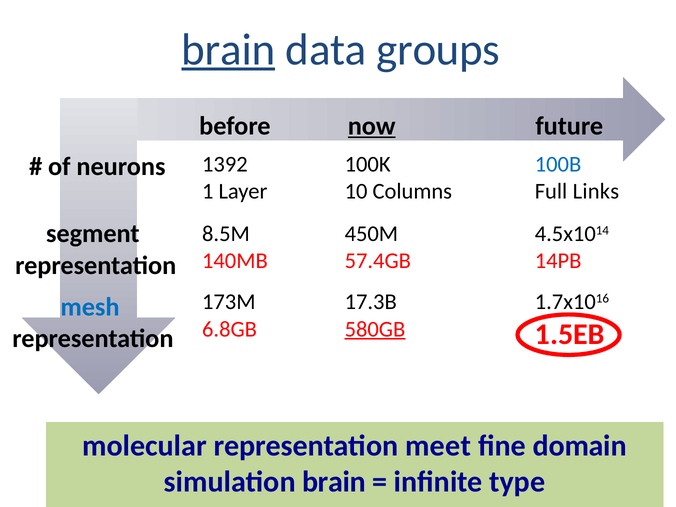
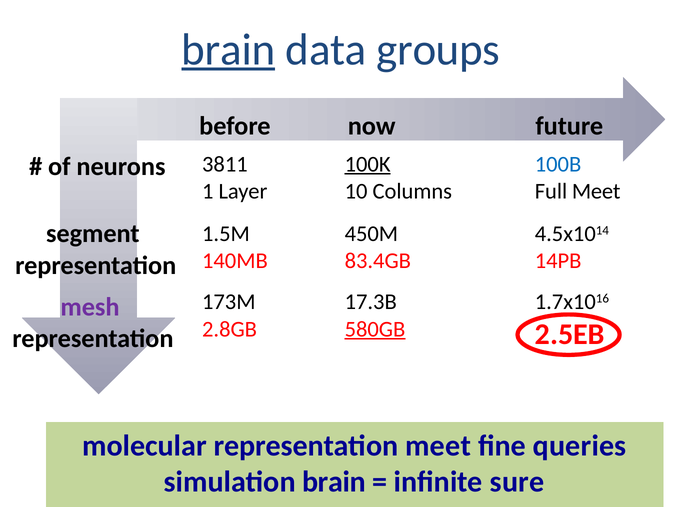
now underline: present -> none
100K underline: none -> present
1392: 1392 -> 3811
Full Links: Links -> Meet
8.5M: 8.5M -> 1.5M
57.4GB: 57.4GB -> 83.4GB
mesh colour: blue -> purple
6.8GB: 6.8GB -> 2.8GB
1.5EB: 1.5EB -> 2.5EB
domain: domain -> queries
type: type -> sure
